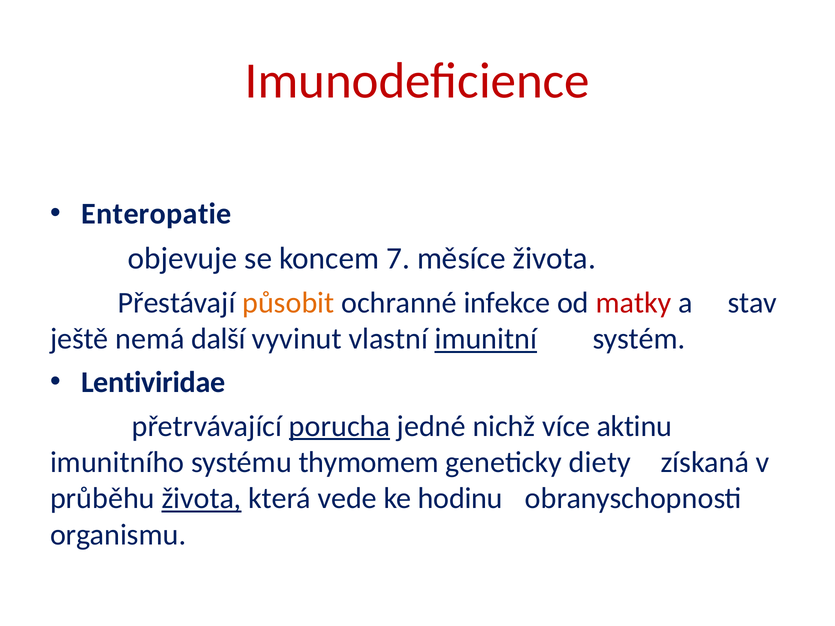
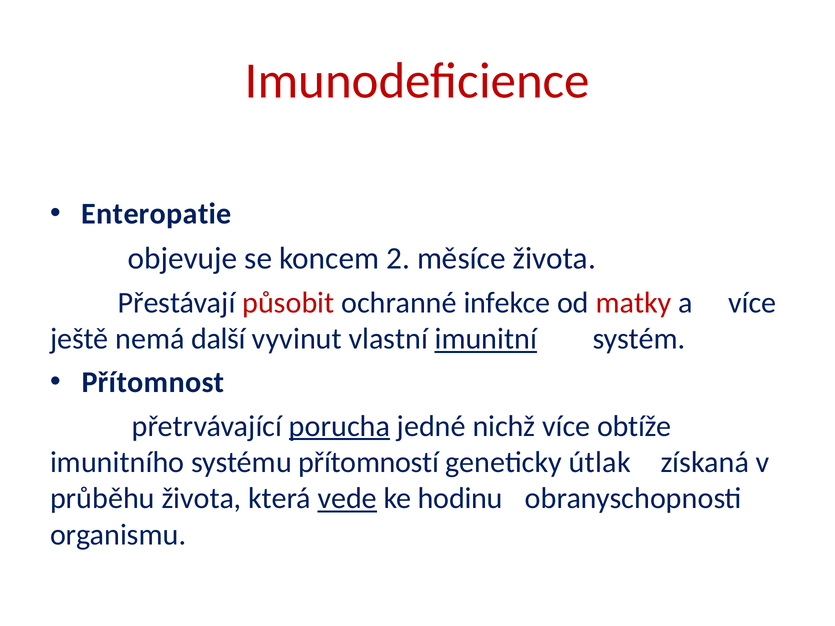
7: 7 -> 2
působit colour: orange -> red
a stav: stav -> více
Lentiviridae: Lentiviridae -> Přítomnost
aktinu: aktinu -> obtíže
thymomem: thymomem -> přítomností
diety: diety -> útlak
života at (202, 499) underline: present -> none
vede underline: none -> present
